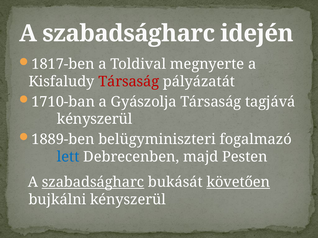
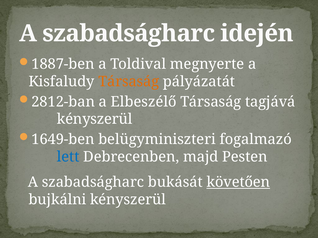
1817-ben: 1817-ben -> 1887-ben
Társaság at (129, 82) colour: red -> orange
1710-ban: 1710-ban -> 2812-ban
Gyászolja: Gyászolja -> Elbeszélő
1889-ben: 1889-ben -> 1649-ben
szabadságharc at (93, 183) underline: present -> none
